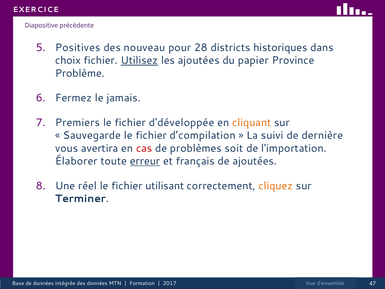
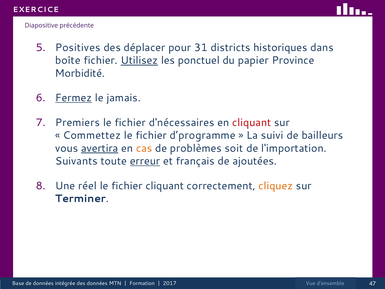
nouveau: nouveau -> déplacer
28: 28 -> 31
choix: choix -> boîte
les ajoutées: ajoutées -> ponctuel
Problème: Problème -> Morbidité
Fermez underline: none -> present
d'développée: d'développée -> d'nécessaires
cliquant at (252, 122) colour: orange -> red
Sauvegarde: Sauvegarde -> Commettez
d’compilation: d’compilation -> d’programme
dernière: dernière -> bailleurs
avertira underline: none -> present
cas colour: red -> orange
Élaborer: Élaborer -> Suivants
fichier utilisant: utilisant -> cliquant
